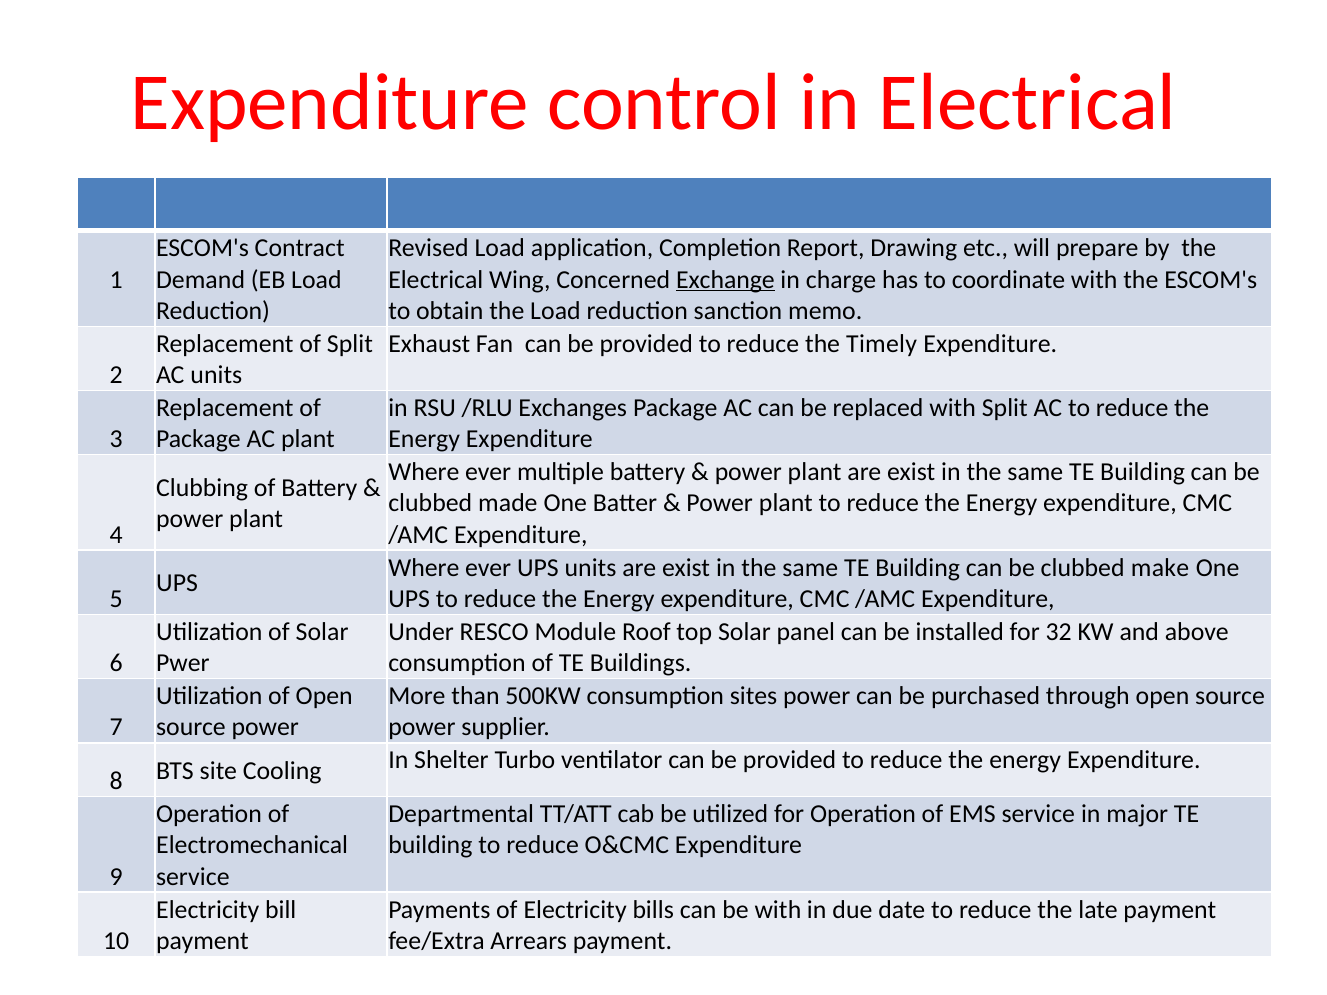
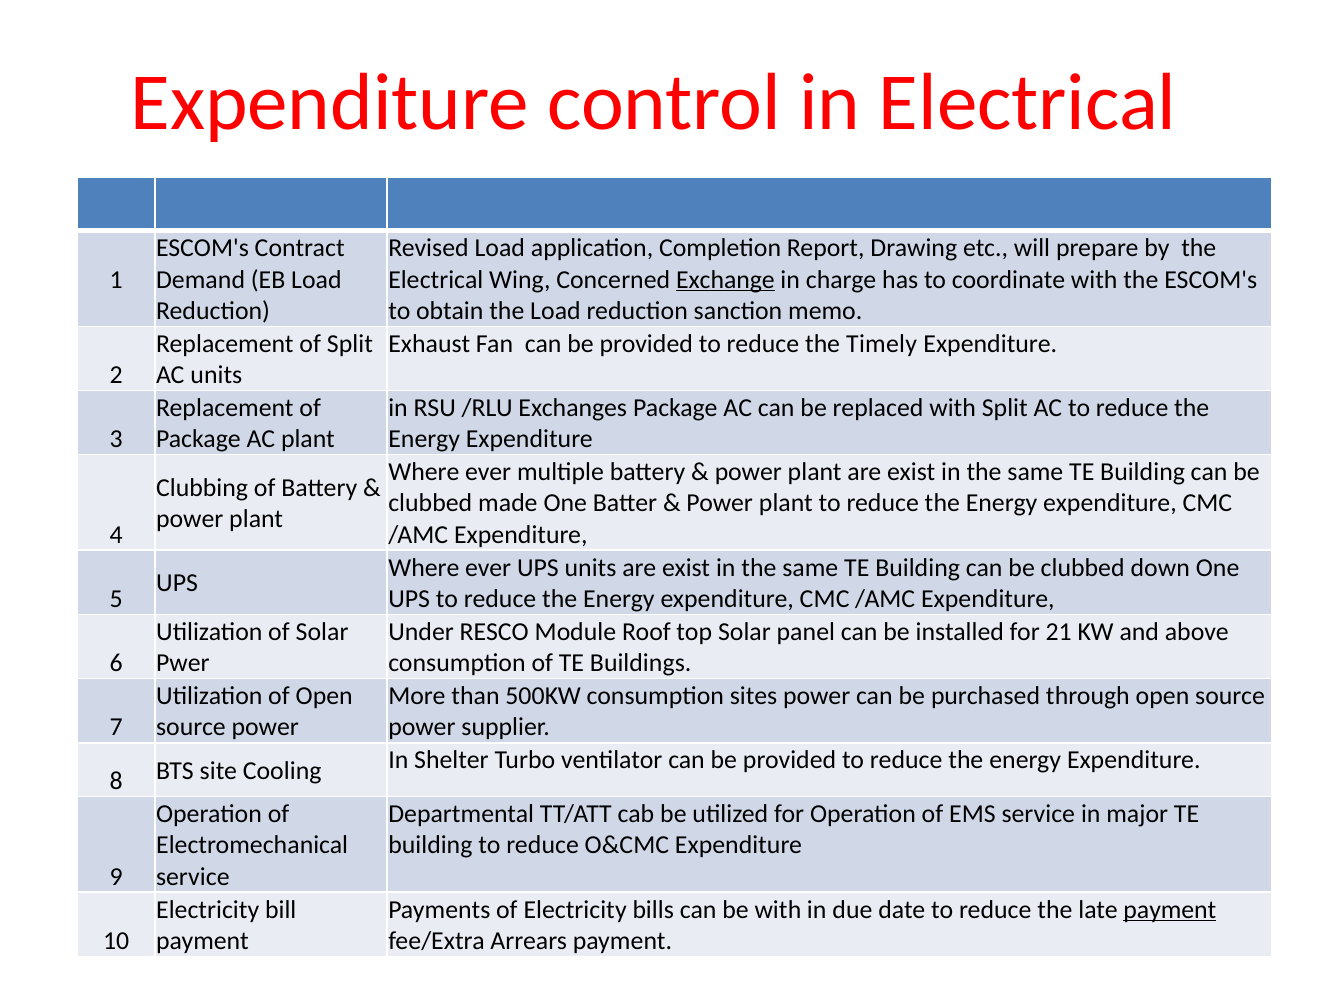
make: make -> down
32: 32 -> 21
payment at (1170, 910) underline: none -> present
